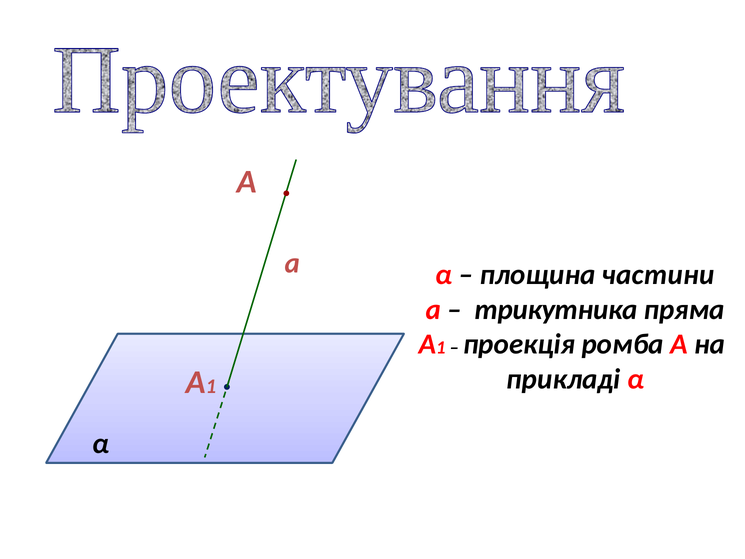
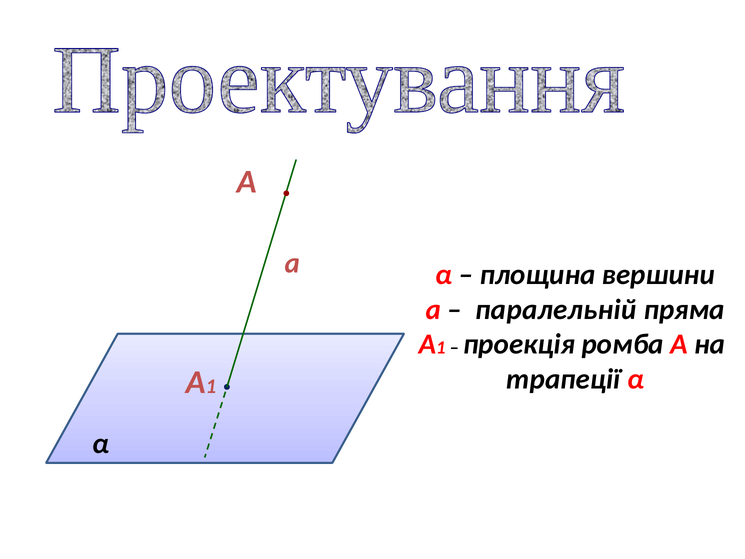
частини: частини -> вершини
трикутника: трикутника -> паралельній
прикладі: прикладі -> трапеції
